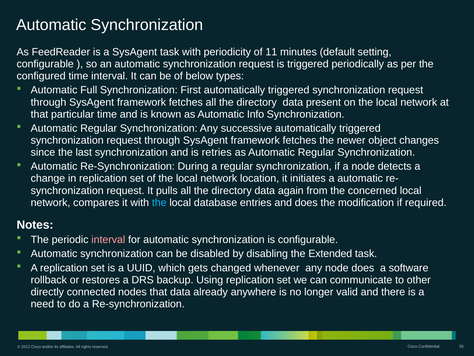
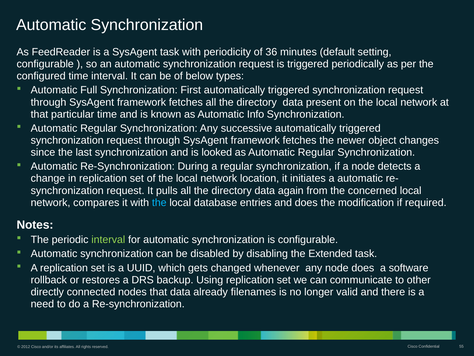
11: 11 -> 36
retries: retries -> looked
interval at (108, 239) colour: pink -> light green
anywhere: anywhere -> filenames
